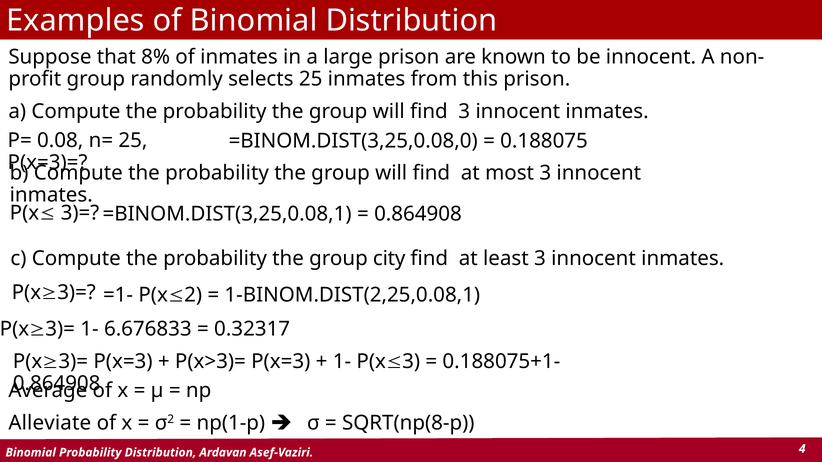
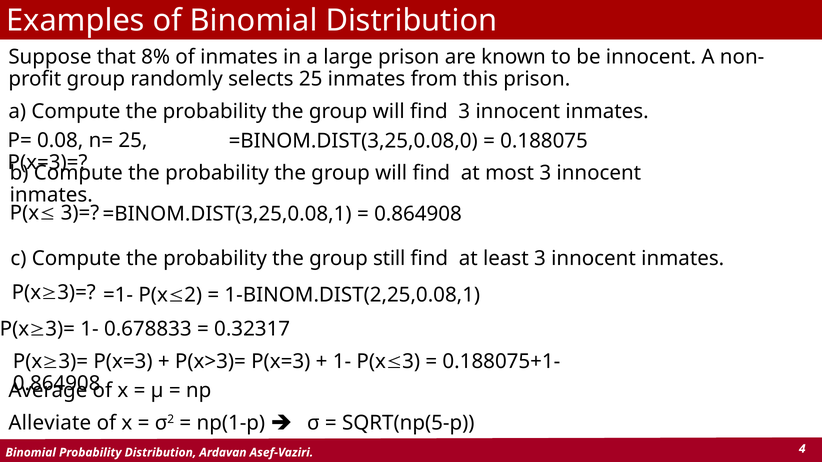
city: city -> still
6.676833: 6.676833 -> 0.678833
SQRT(np(8-p: SQRT(np(8-p -> SQRT(np(5-p
